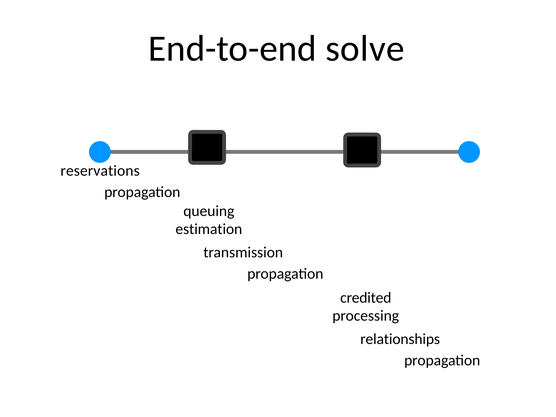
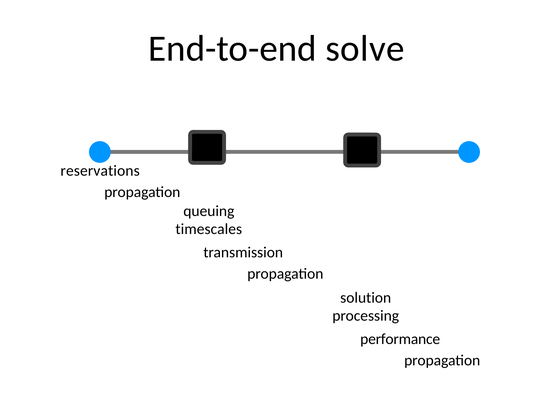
estimation: estimation -> timescales
credited: credited -> solution
relationships: relationships -> performance
